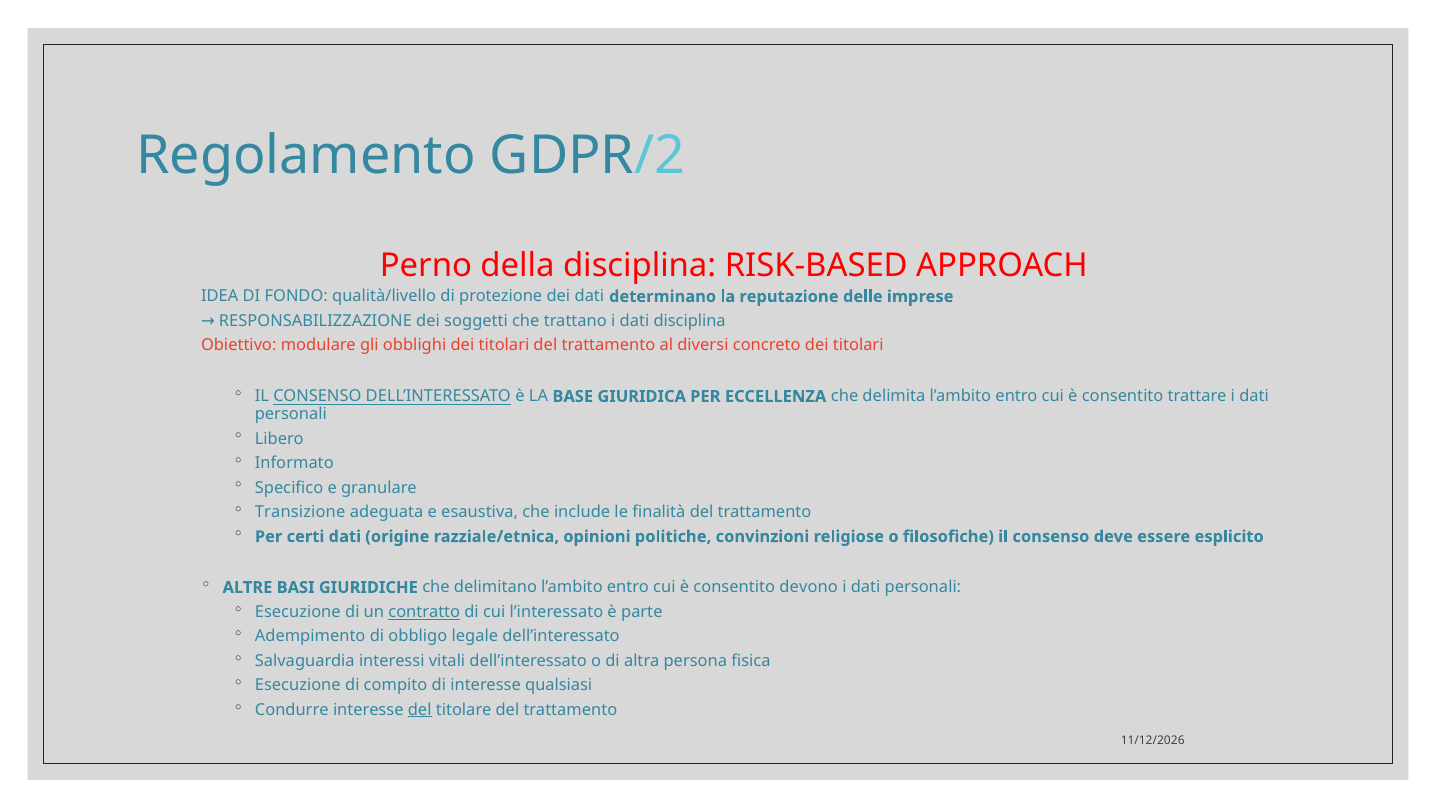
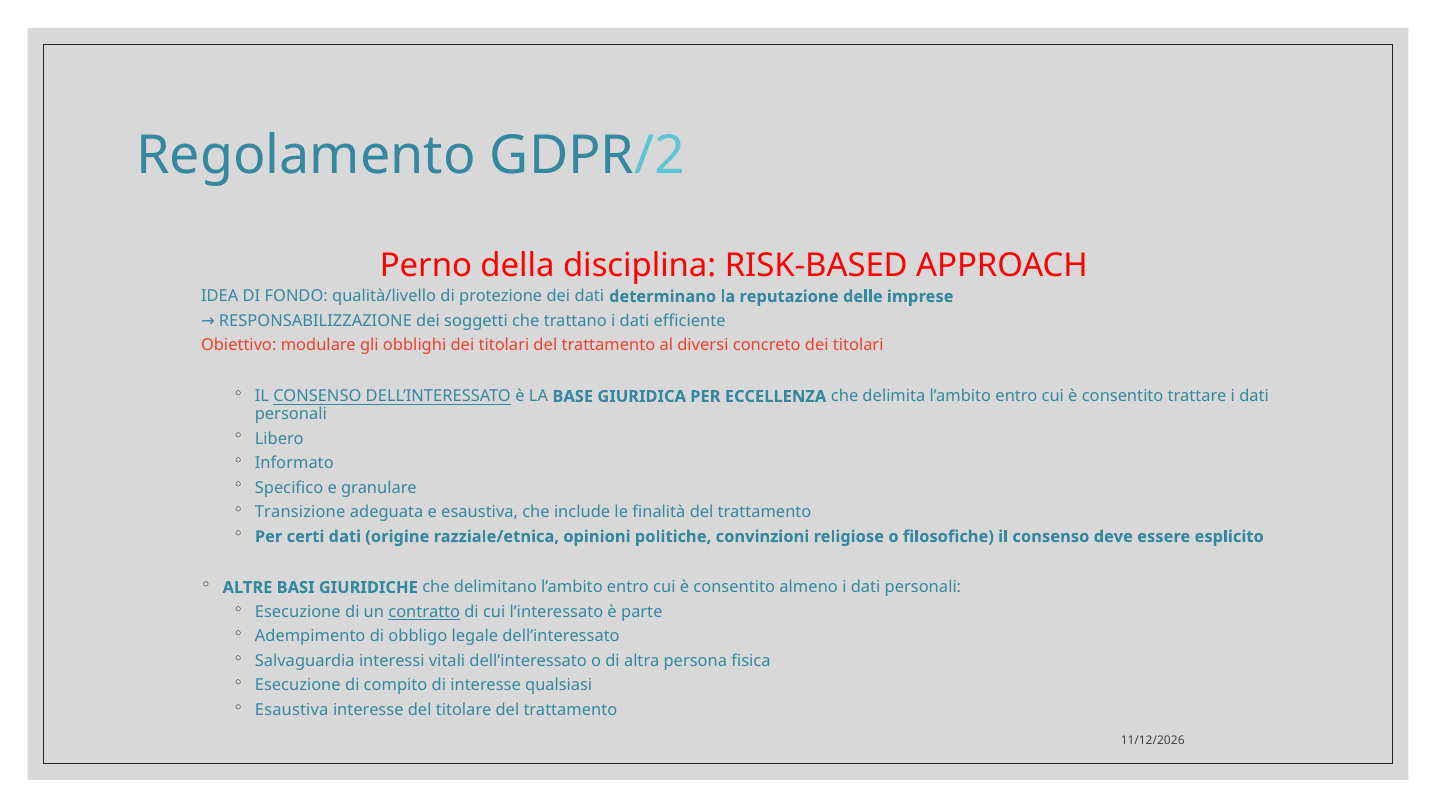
dati disciplina: disciplina -> efficiente
devono: devono -> almeno
Condurre at (292, 710): Condurre -> Esaustiva
del at (420, 710) underline: present -> none
